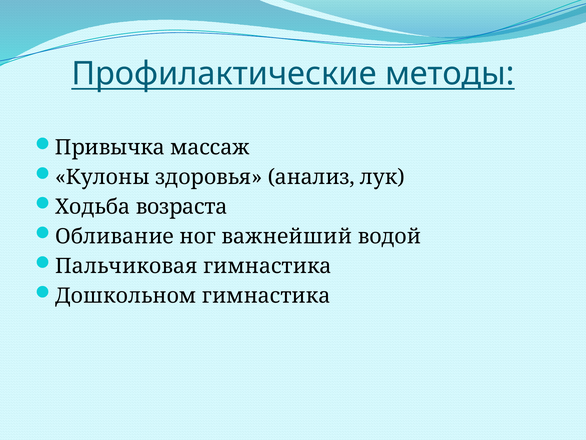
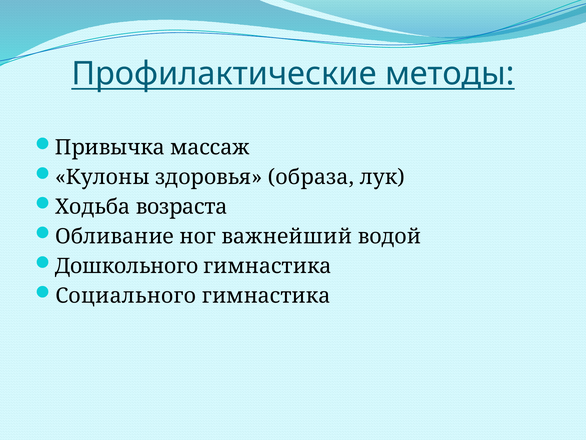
анализ: анализ -> образа
Пальчиковая: Пальчиковая -> Дошкольного
Дошкольном: Дошкольном -> Социального
